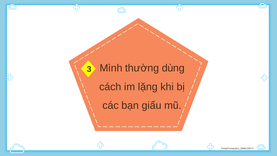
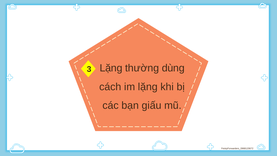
3 Mình: Mình -> Lặng
